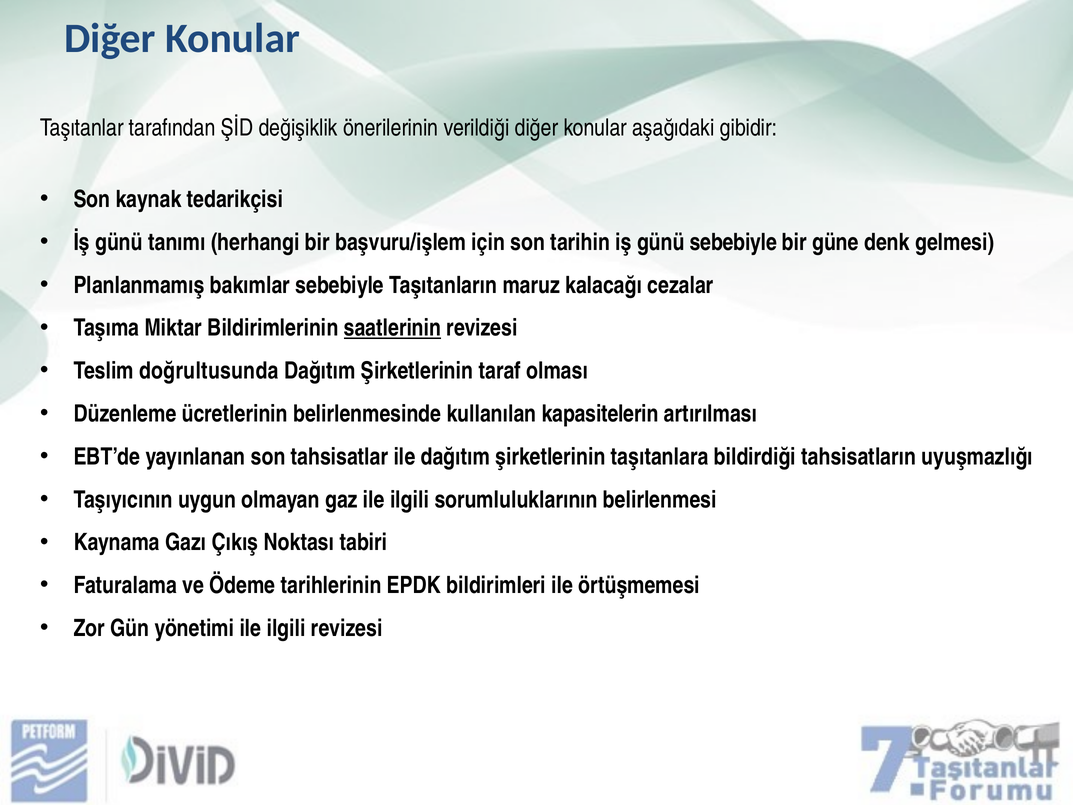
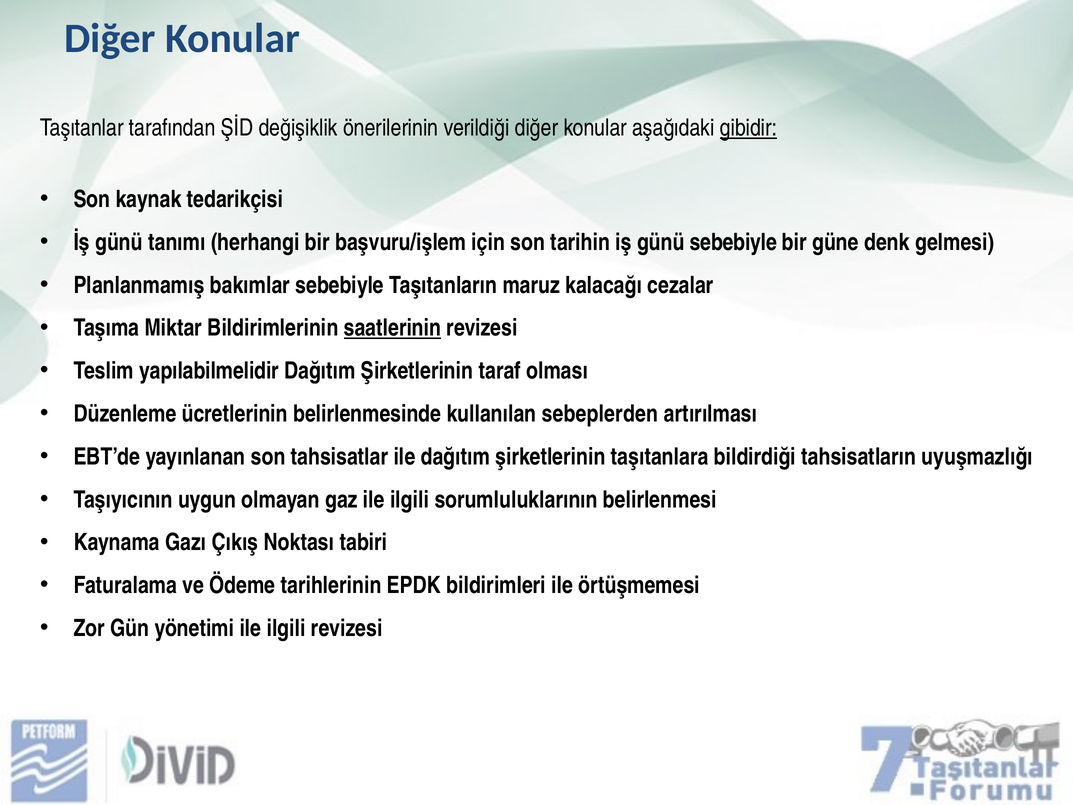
gibidir underline: none -> present
doğrultusunda: doğrultusunda -> yapılabilmelidir
kapasitelerin: kapasitelerin -> sebeplerden
